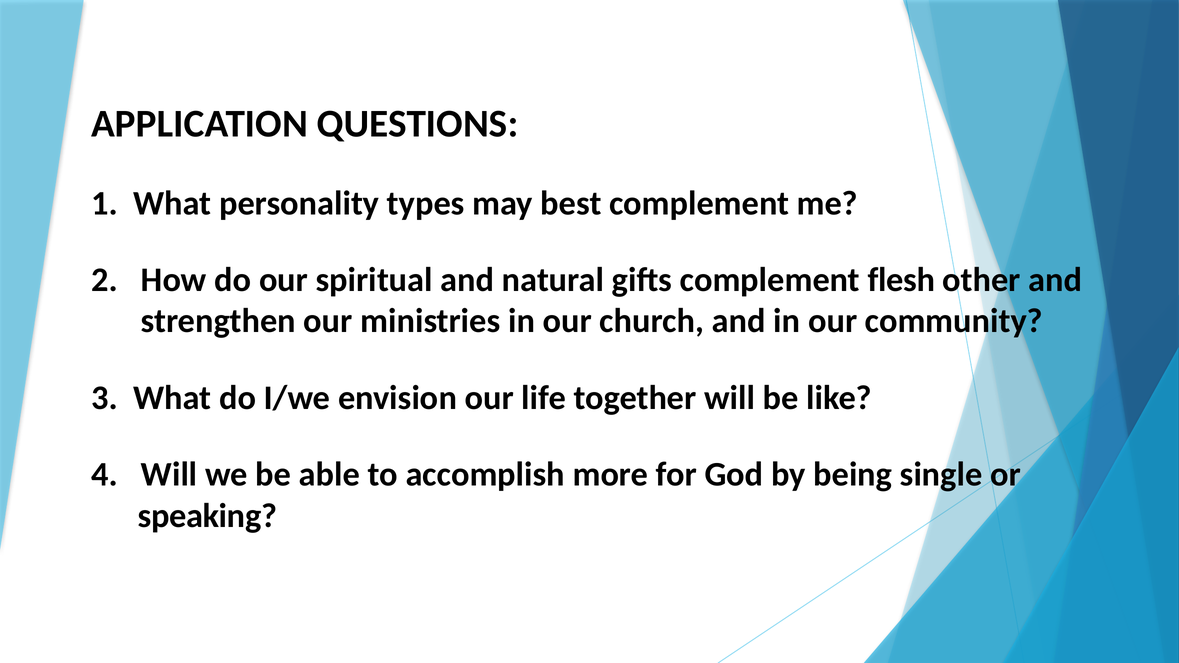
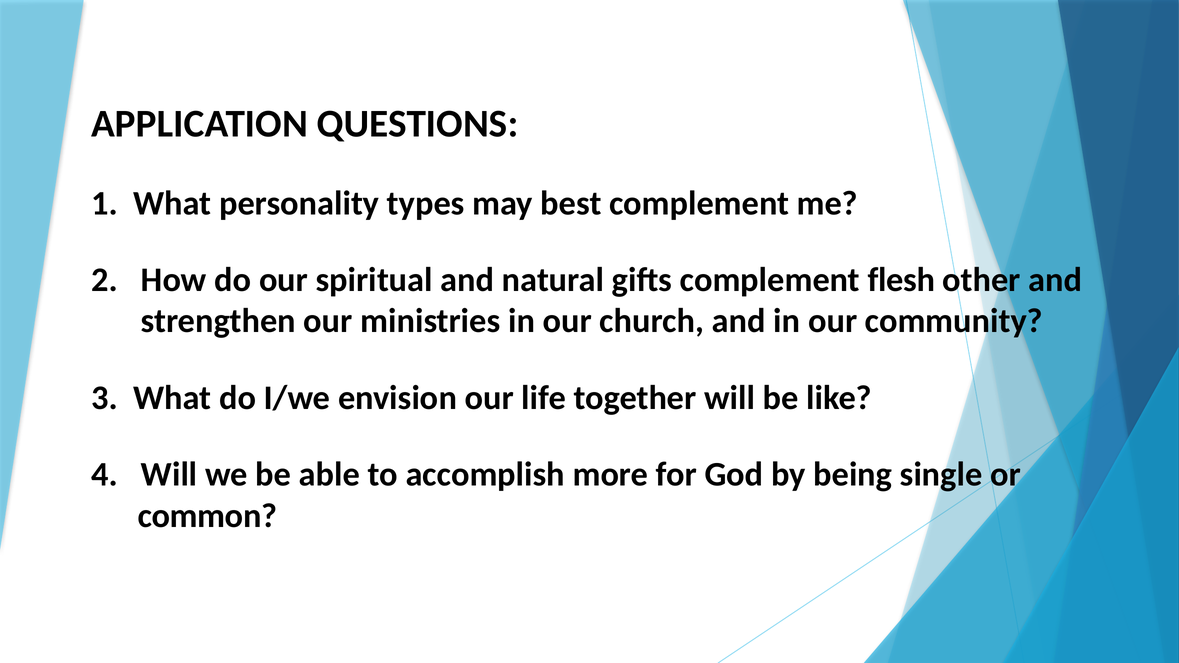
speaking: speaking -> common
